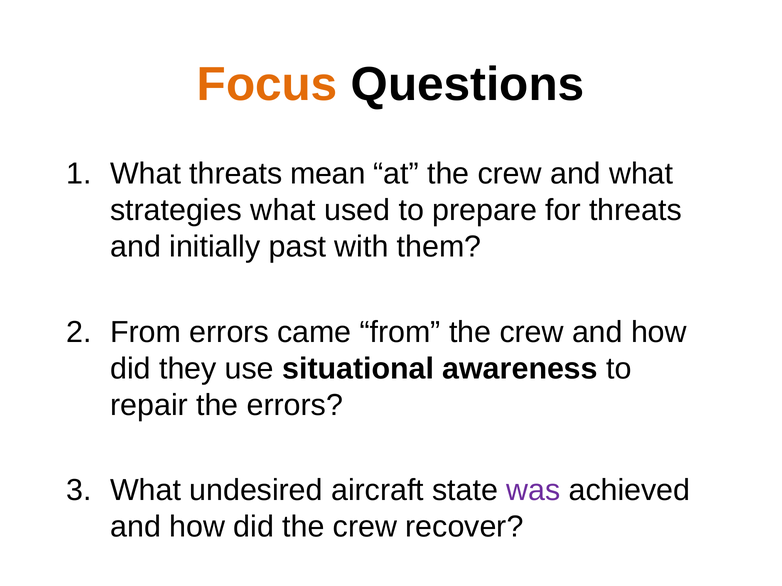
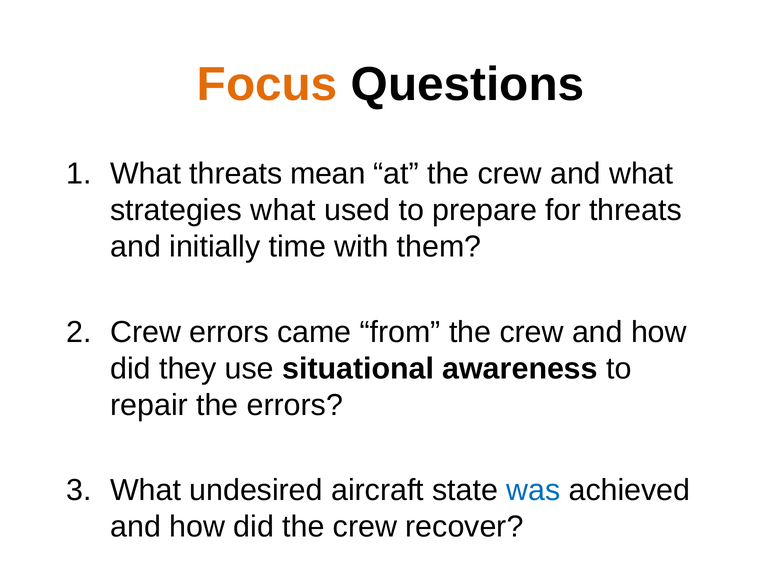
past: past -> time
From at (146, 332): From -> Crew
was colour: purple -> blue
